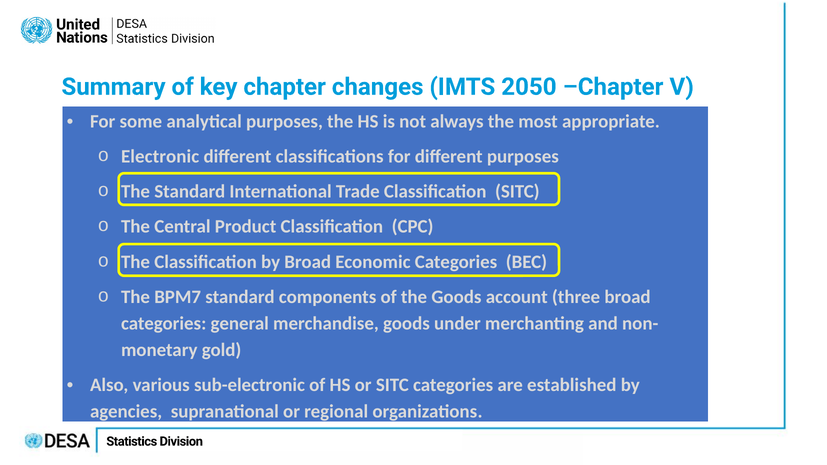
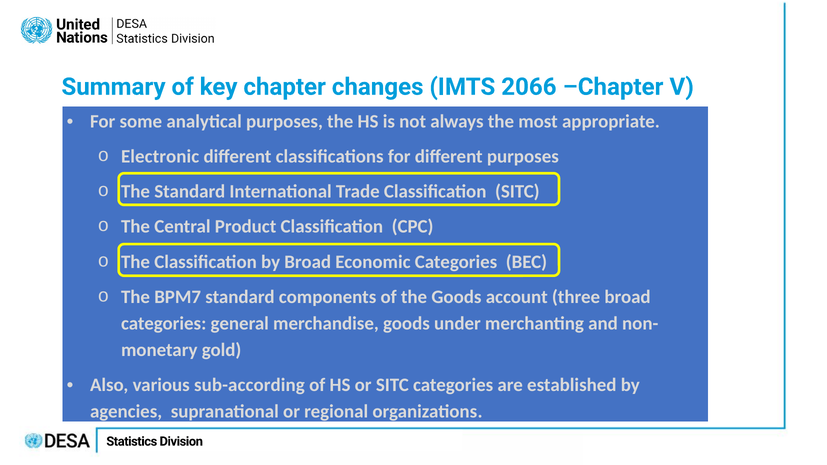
2050: 2050 -> 2066
sub-electronic: sub-electronic -> sub-according
